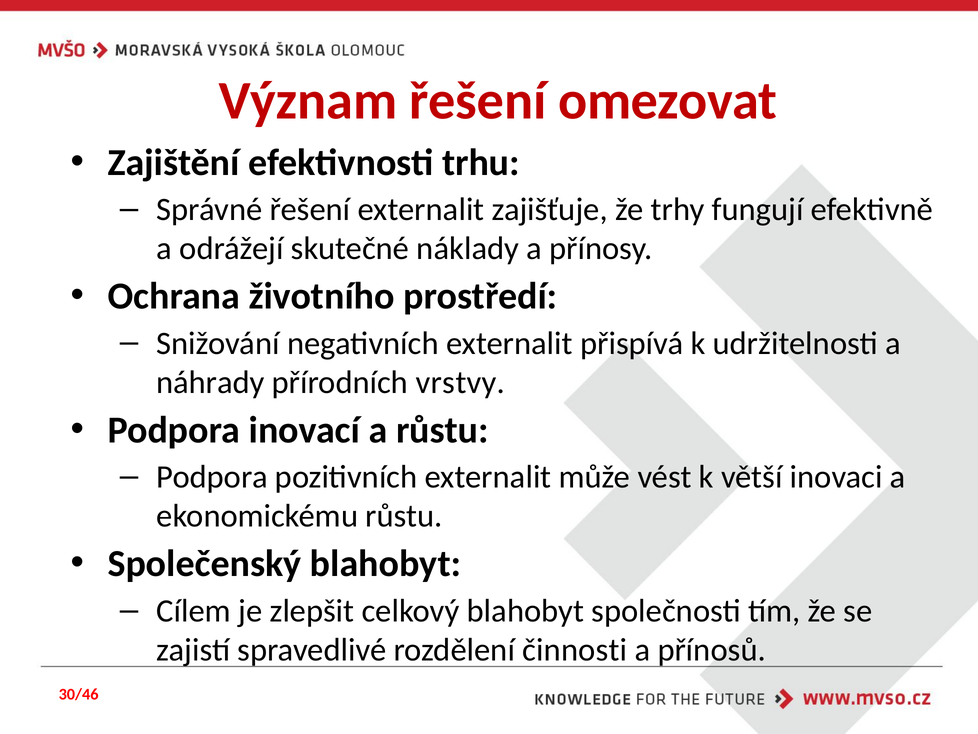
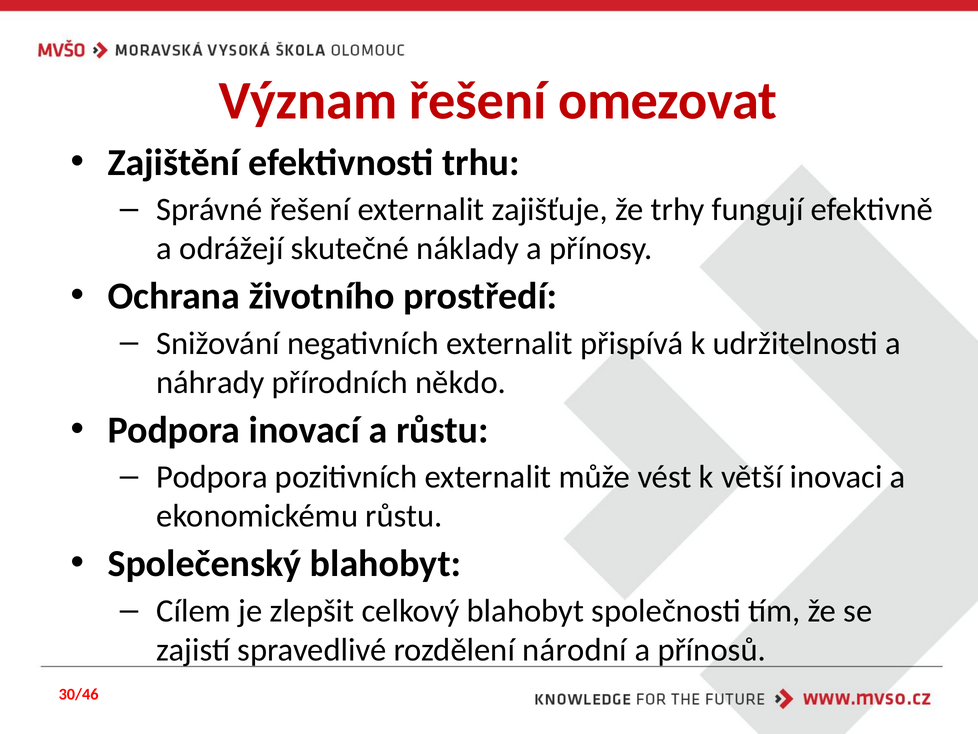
vrstvy: vrstvy -> někdo
činnosti: činnosti -> národní
